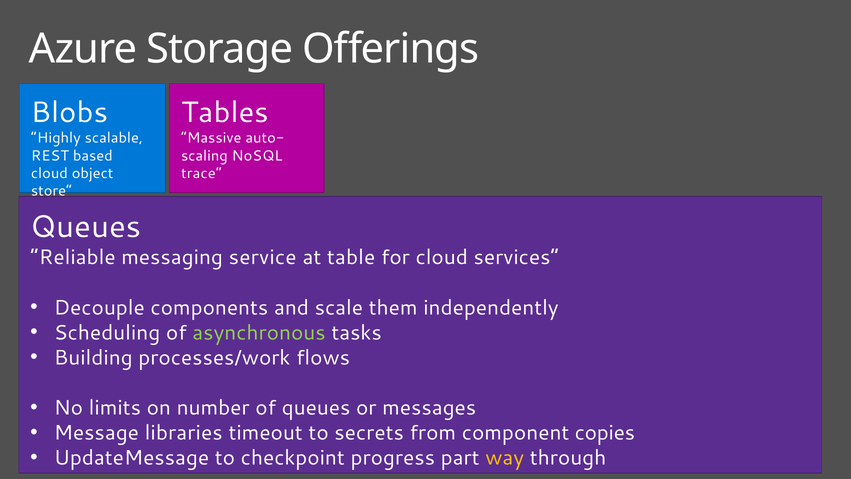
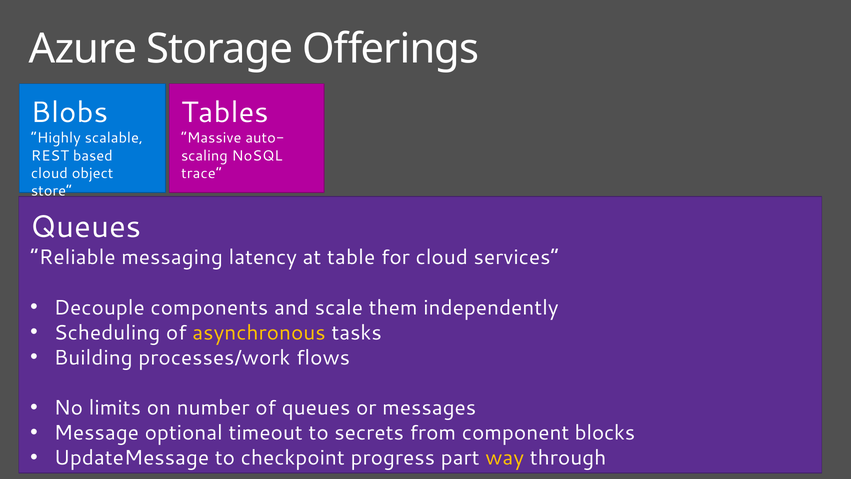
service: service -> latency
asynchronous colour: light green -> yellow
libraries: libraries -> optional
copies: copies -> blocks
